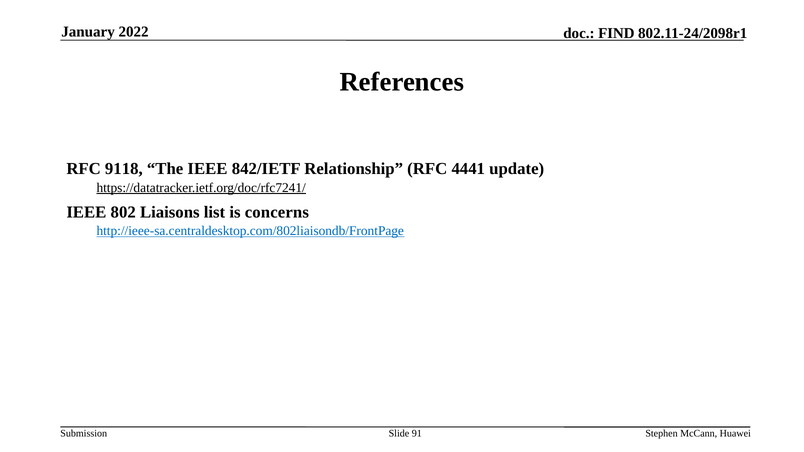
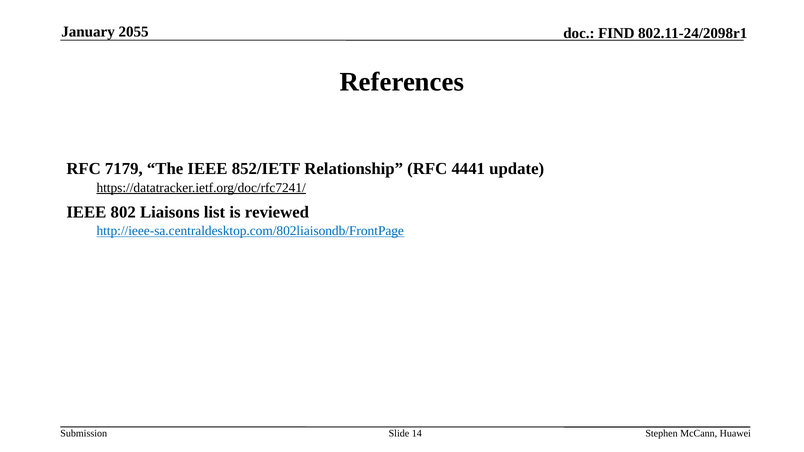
2022: 2022 -> 2055
9118: 9118 -> 7179
842/IETF: 842/IETF -> 852/IETF
concerns: concerns -> reviewed
91: 91 -> 14
